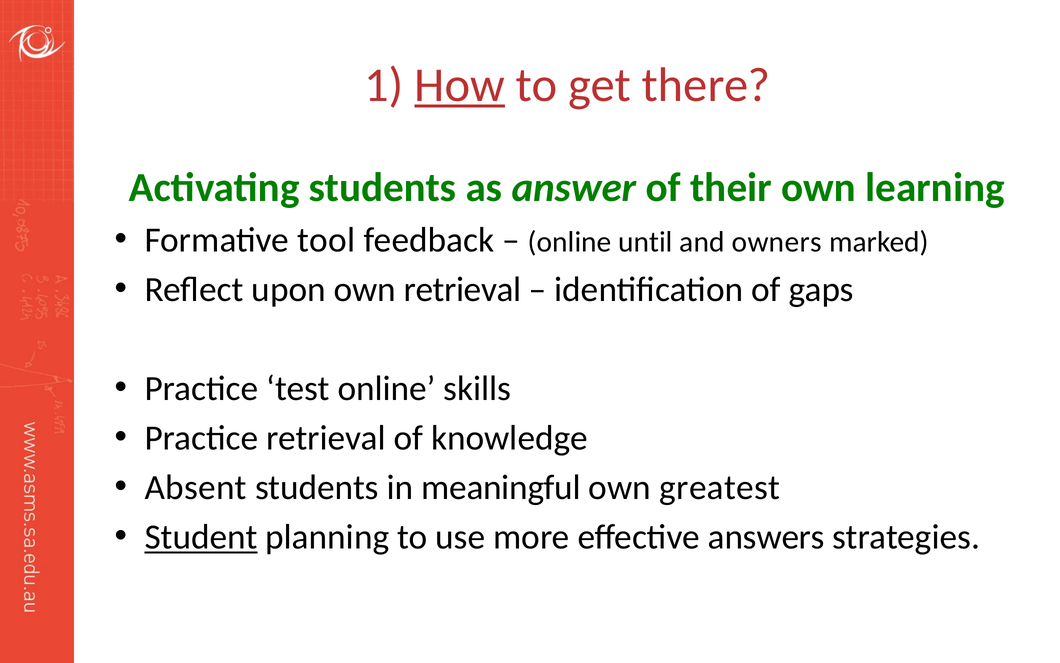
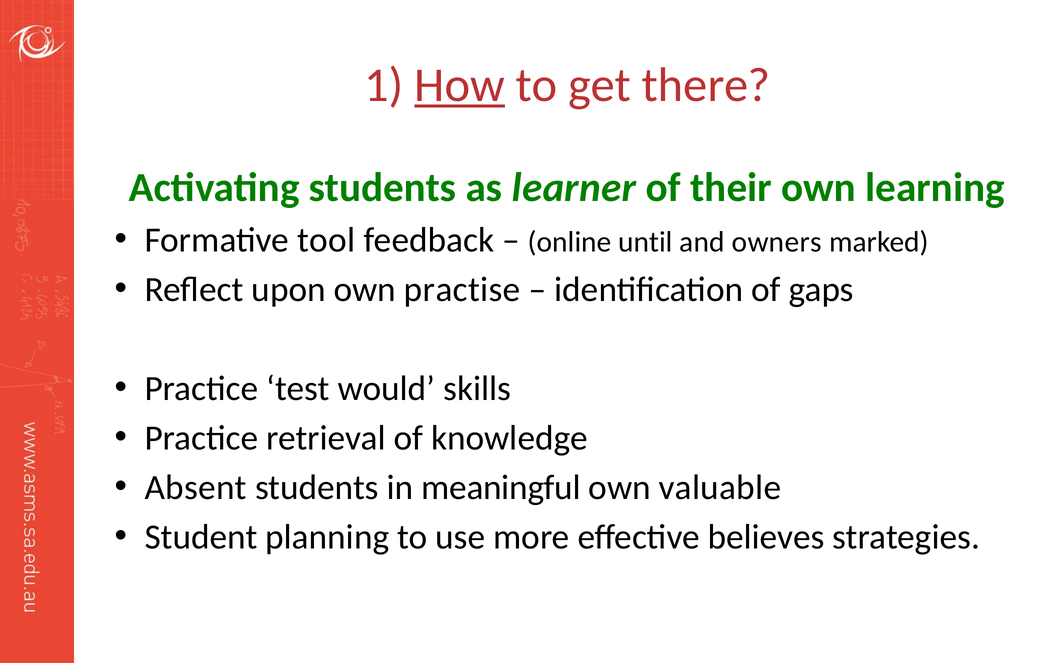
answer: answer -> learner
own retrieval: retrieval -> practise
test online: online -> would
greatest: greatest -> valuable
Student underline: present -> none
answers: answers -> believes
